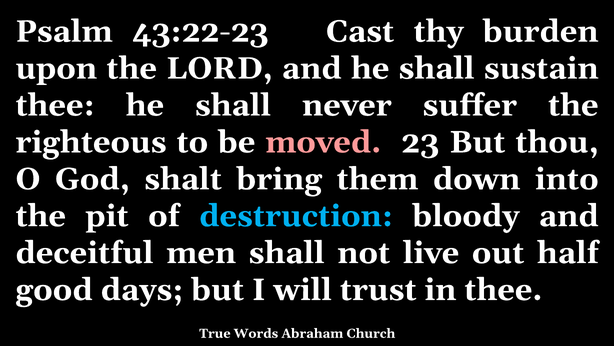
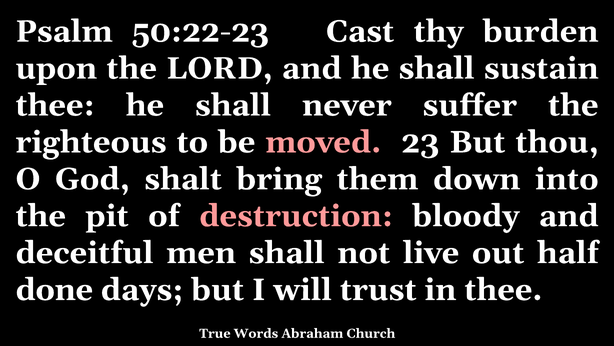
43:22-23: 43:22-23 -> 50:22-23
destruction colour: light blue -> pink
good: good -> done
